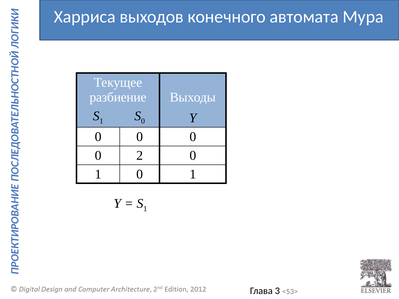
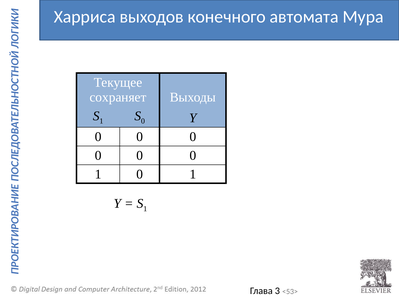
разбиение: разбиение -> сохраняет
2 at (140, 156): 2 -> 0
